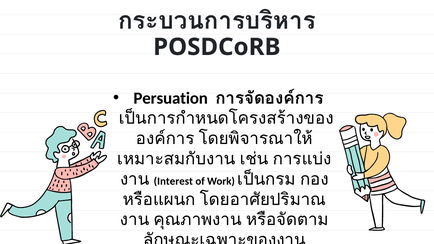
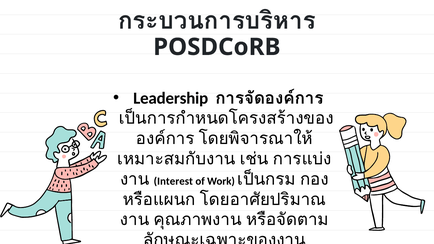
Persuation: Persuation -> Leadership
